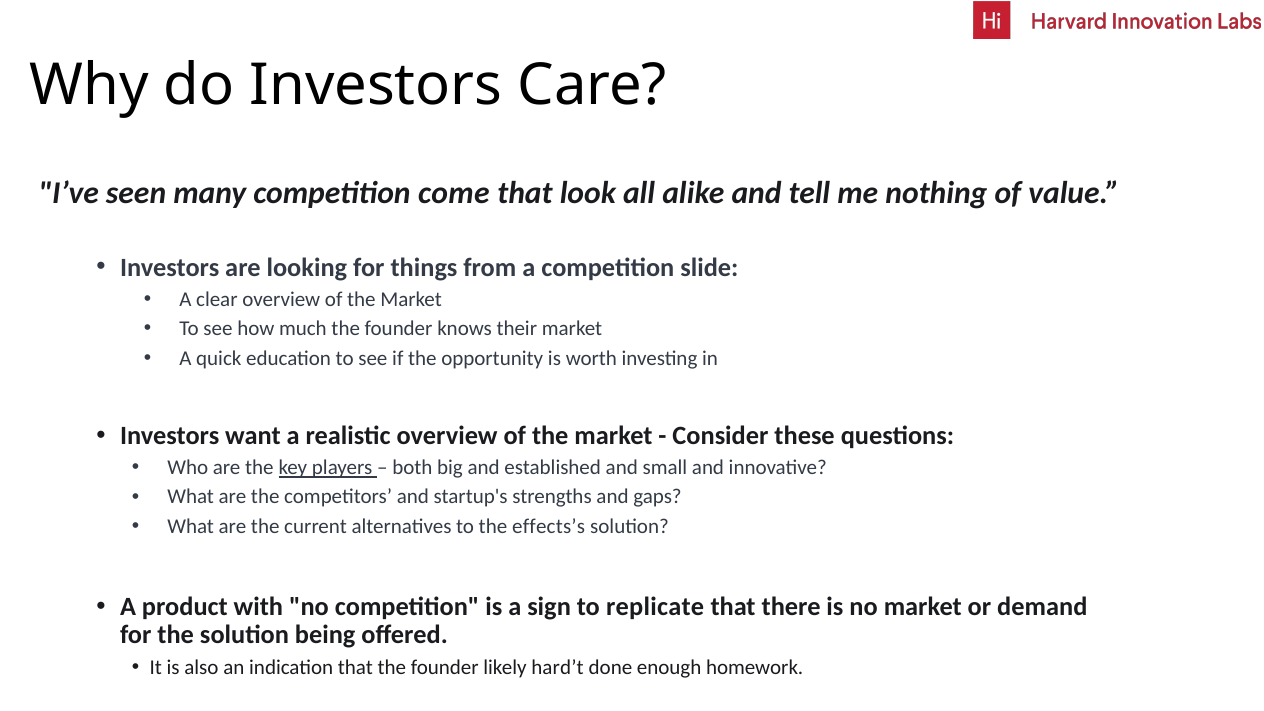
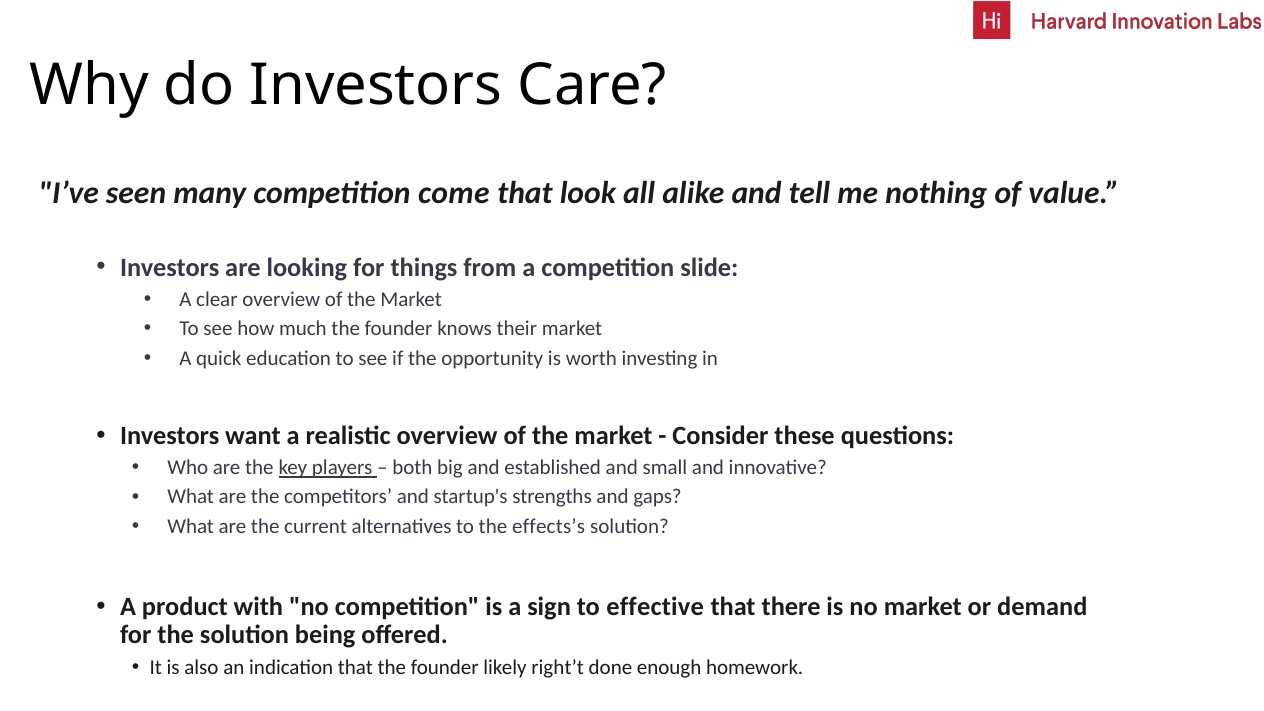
replicate: replicate -> effective
hard’t: hard’t -> right’t
